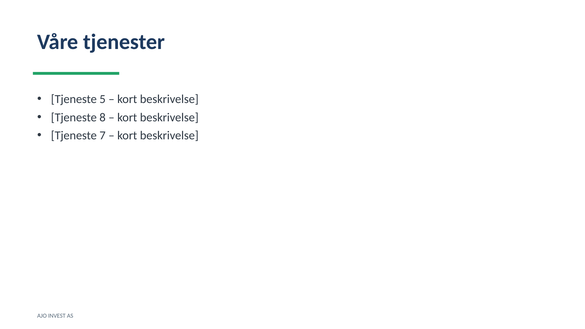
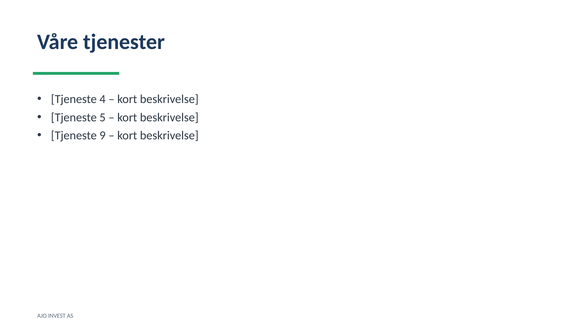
5: 5 -> 4
8: 8 -> 5
7: 7 -> 9
